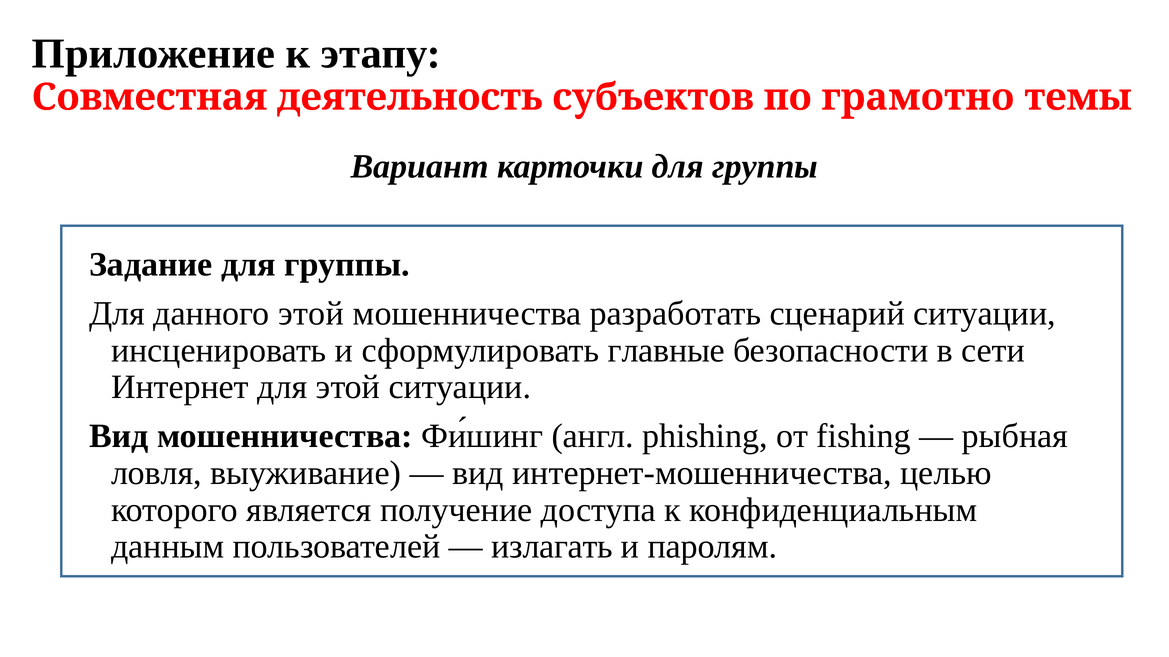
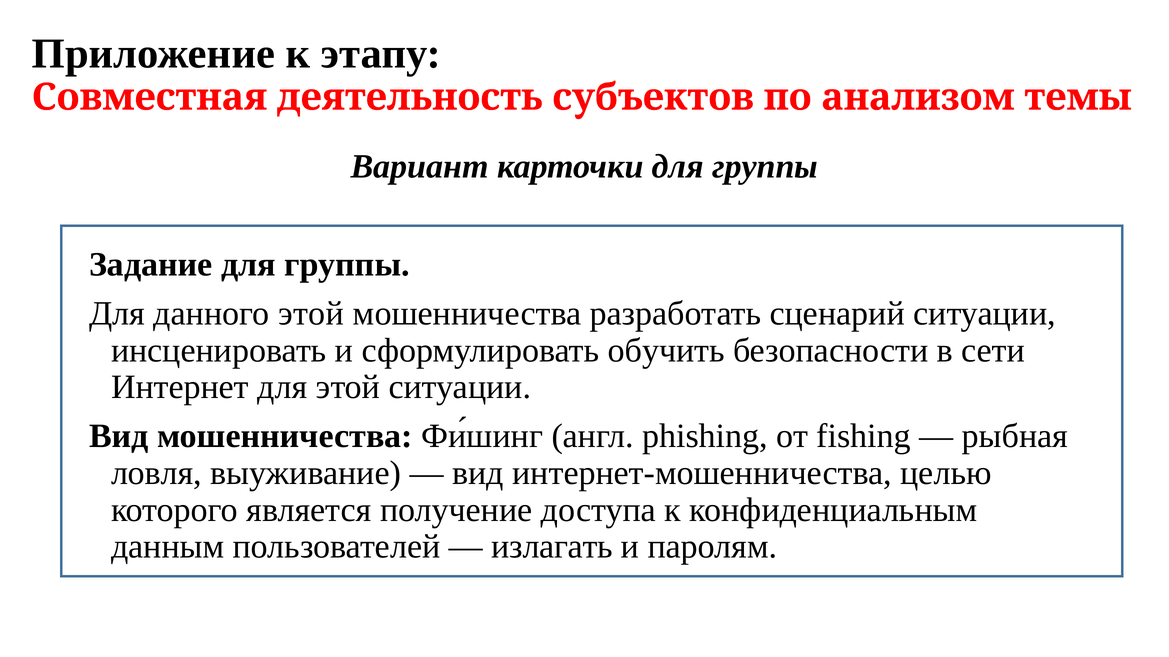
грамотно: грамотно -> анализом
главные: главные -> обучить
